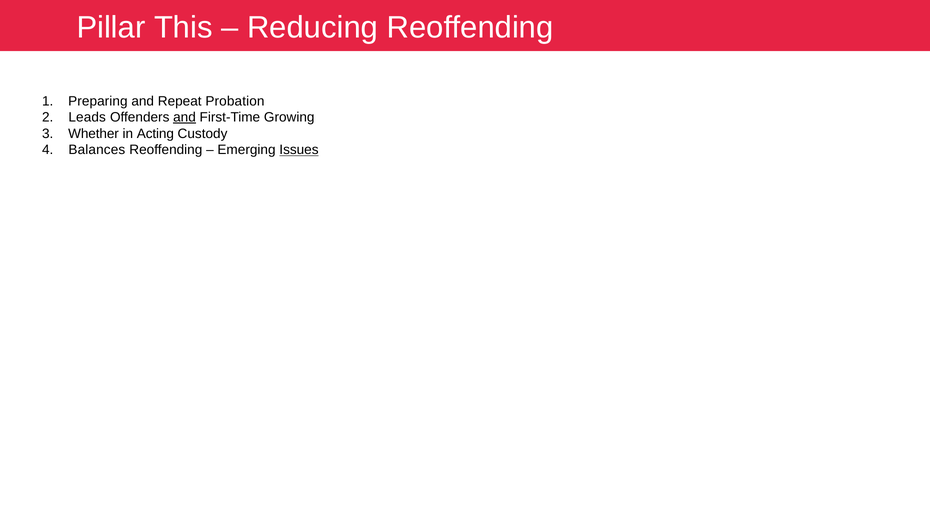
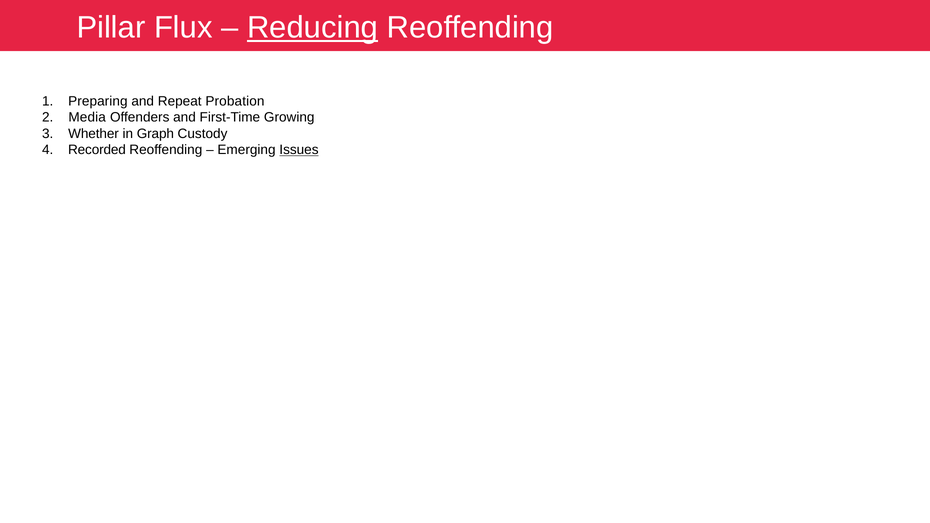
This: This -> Flux
Reducing underline: none -> present
Leads: Leads -> Media
and at (185, 117) underline: present -> none
Acting: Acting -> Graph
Balances: Balances -> Recorded
